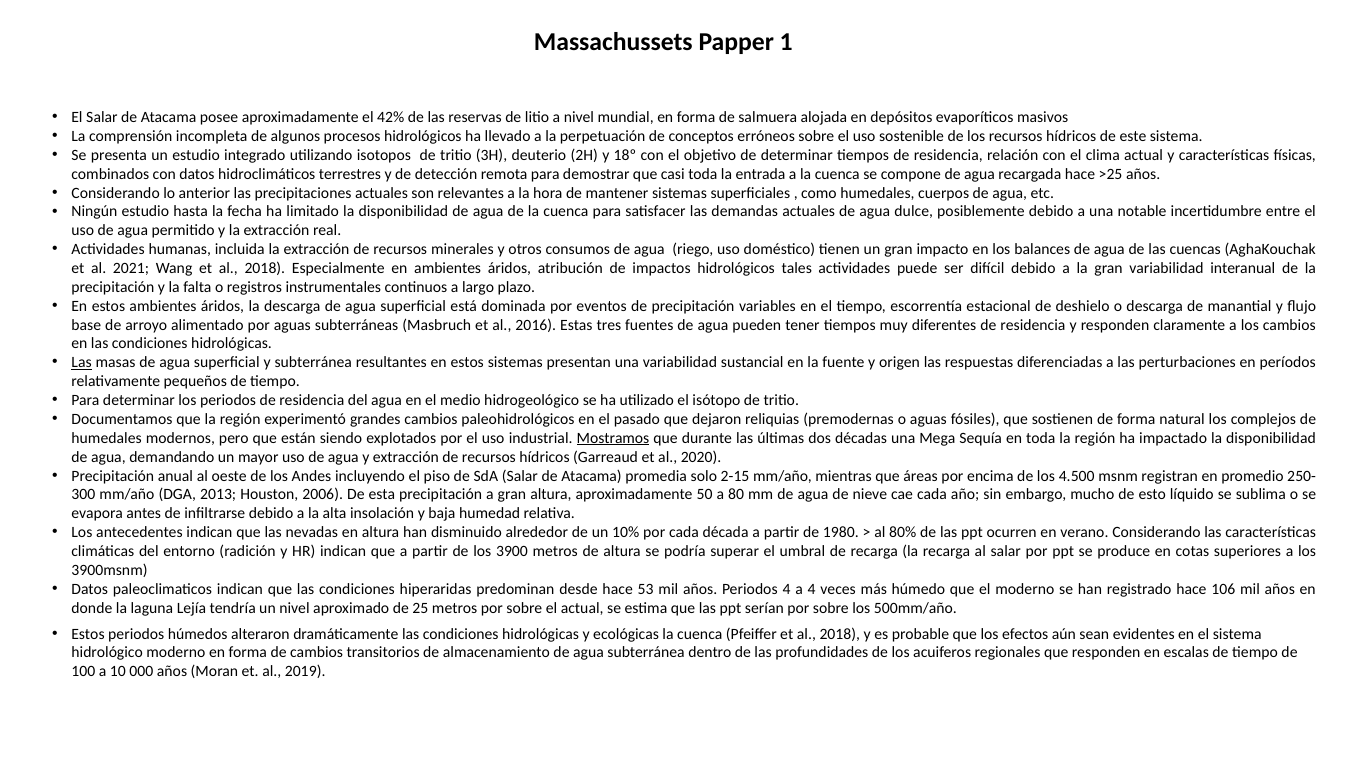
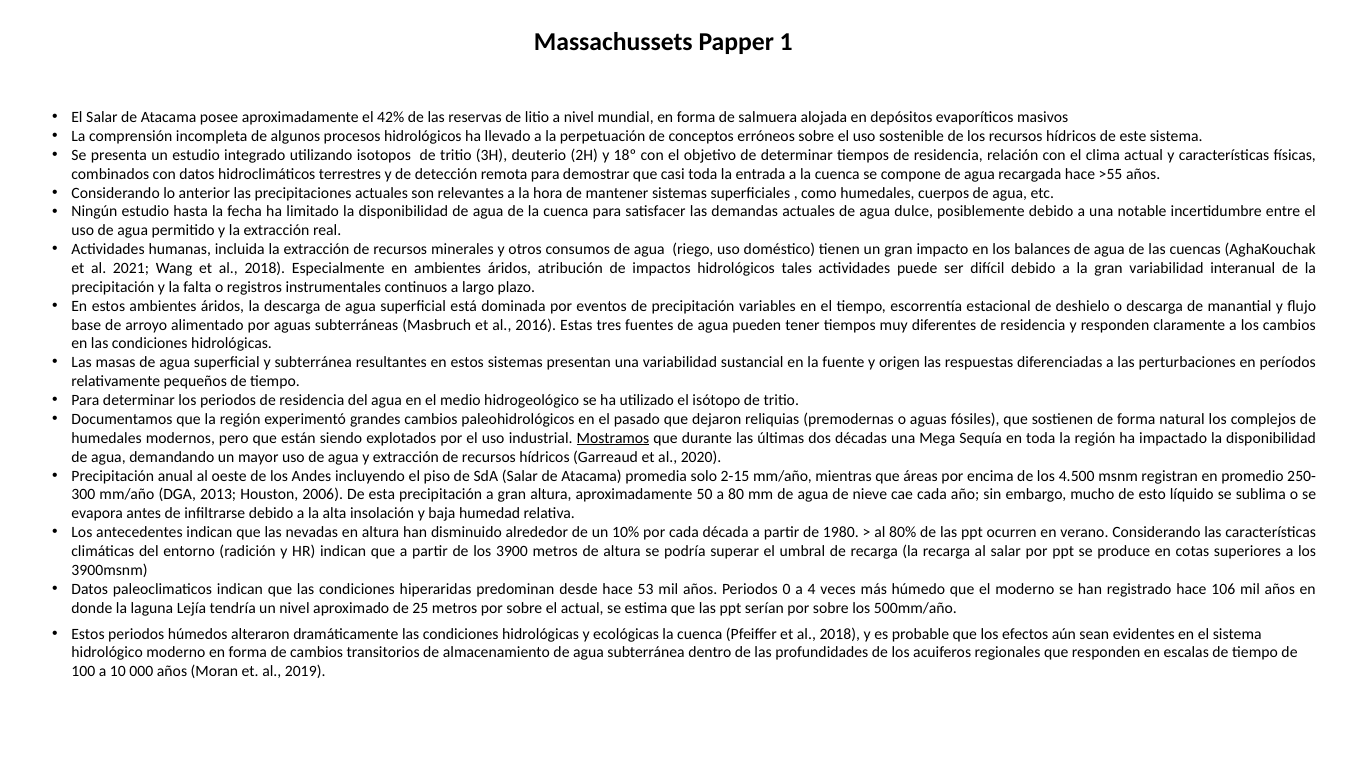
>25: >25 -> >55
Las at (82, 362) underline: present -> none
Periodos 4: 4 -> 0
